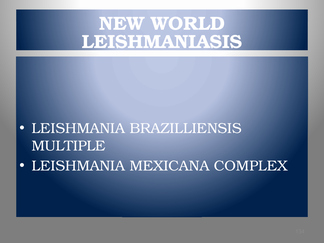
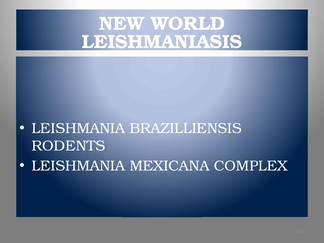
MULTIPLE: MULTIPLE -> RODENTS
